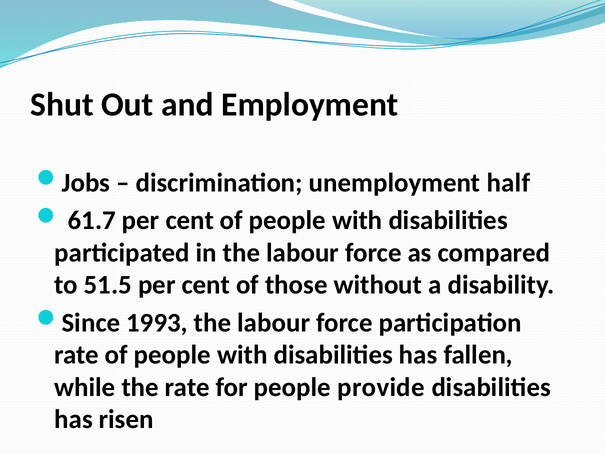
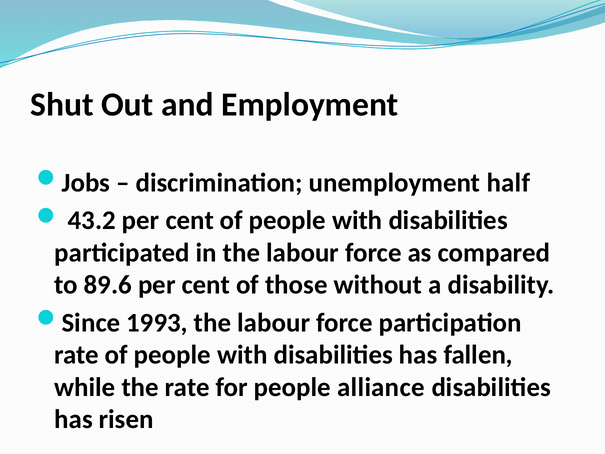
61.7: 61.7 -> 43.2
51.5: 51.5 -> 89.6
provide: provide -> alliance
